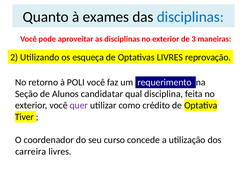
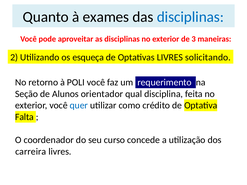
reprovação: reprovação -> solicitando
candidatar: candidatar -> orientador
quer colour: purple -> blue
Tiver: Tiver -> Falta
